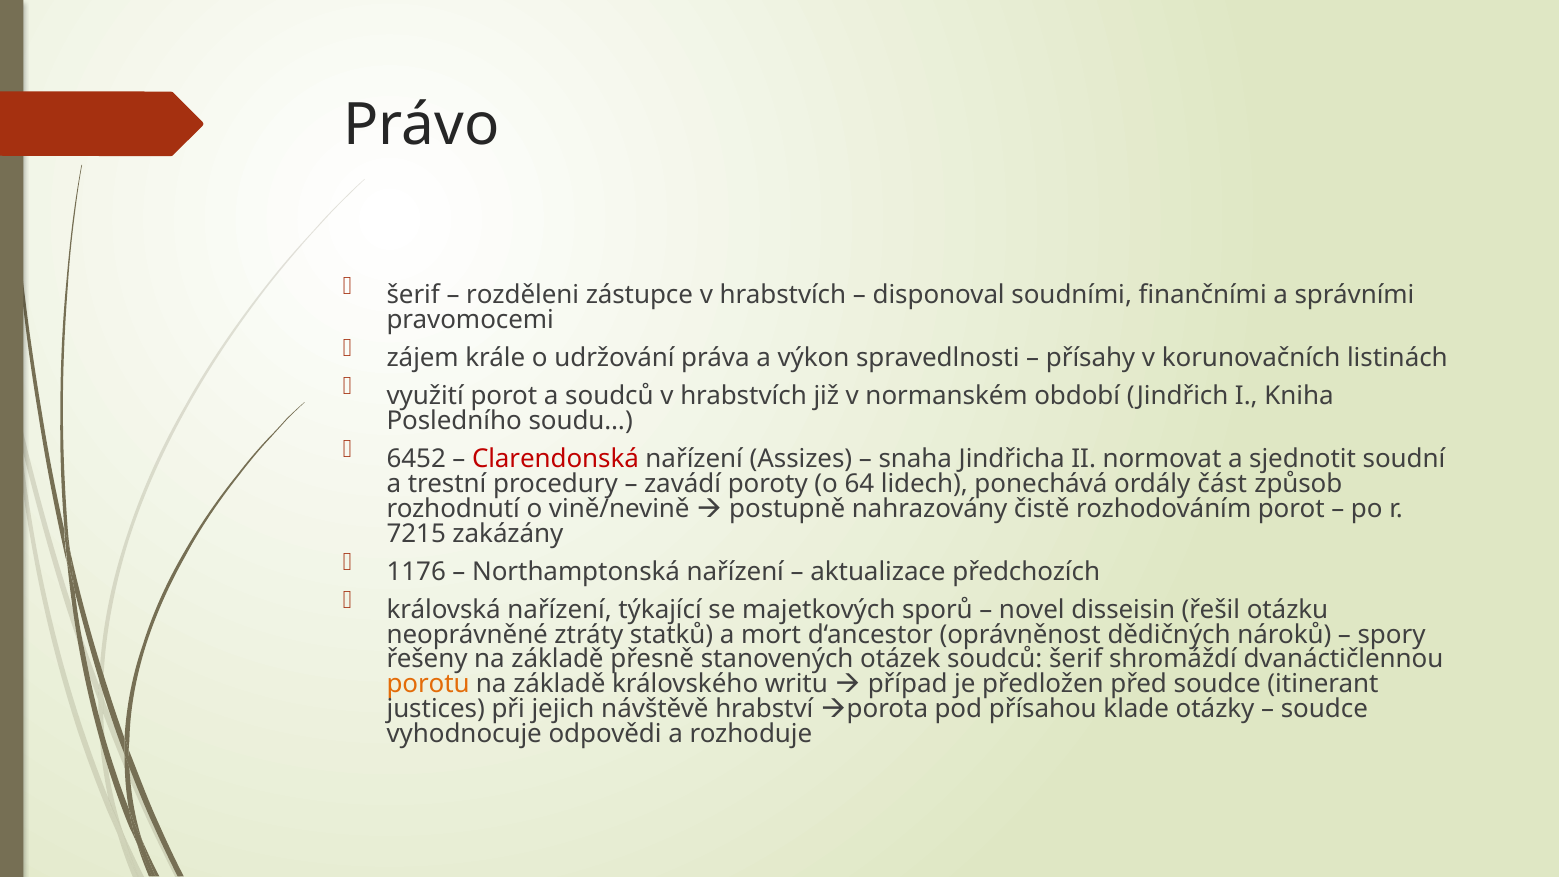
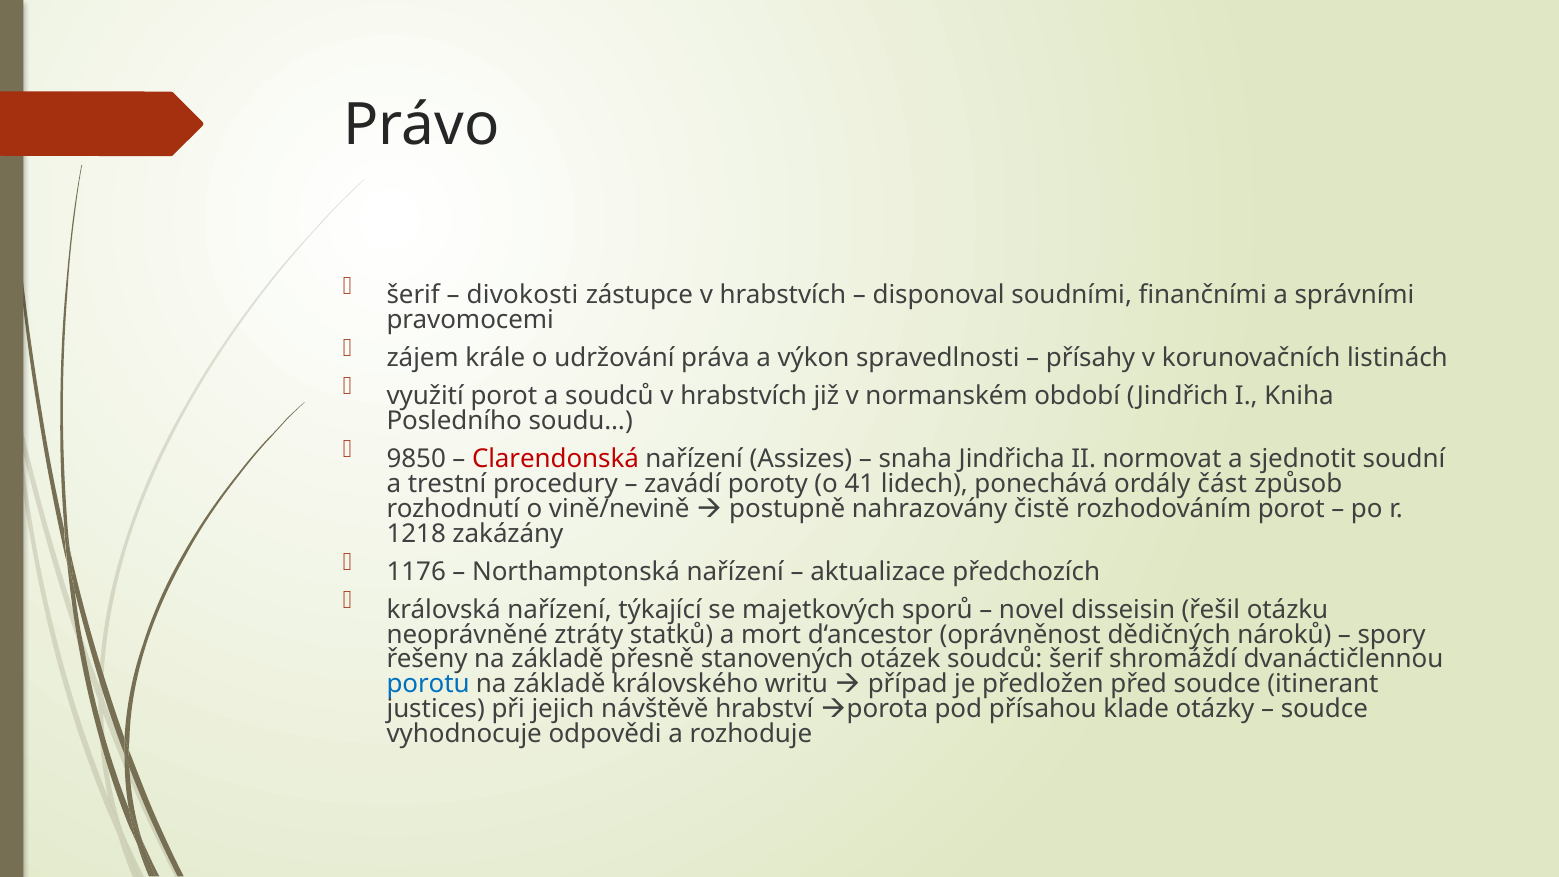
rozděleni: rozděleni -> divokosti
6452: 6452 -> 9850
64: 64 -> 41
7215: 7215 -> 1218
porotu colour: orange -> blue
